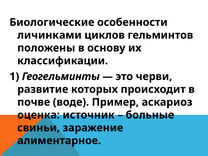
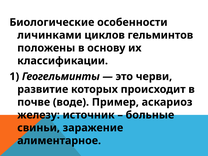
оценка: оценка -> железу
